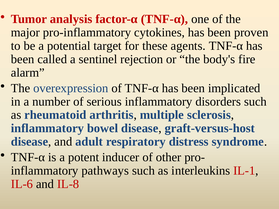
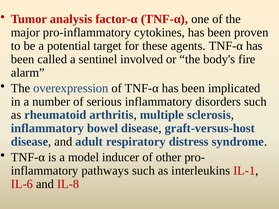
rejection: rejection -> involved
potent: potent -> model
